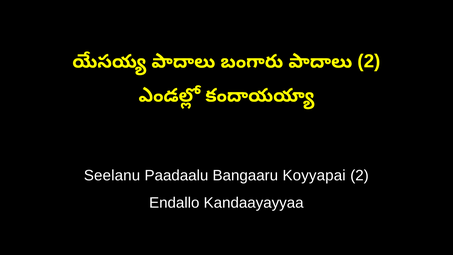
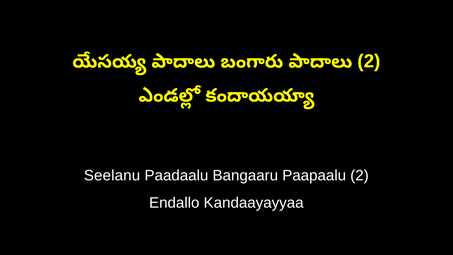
Koyyapai: Koyyapai -> Paapaalu
